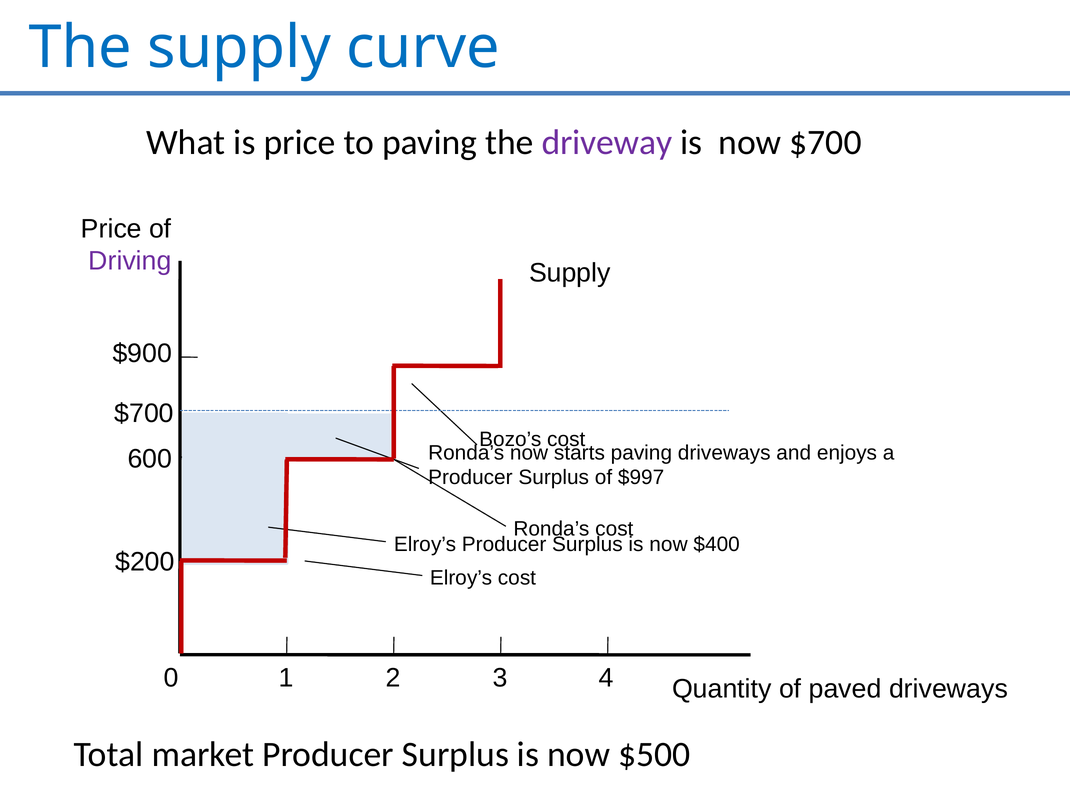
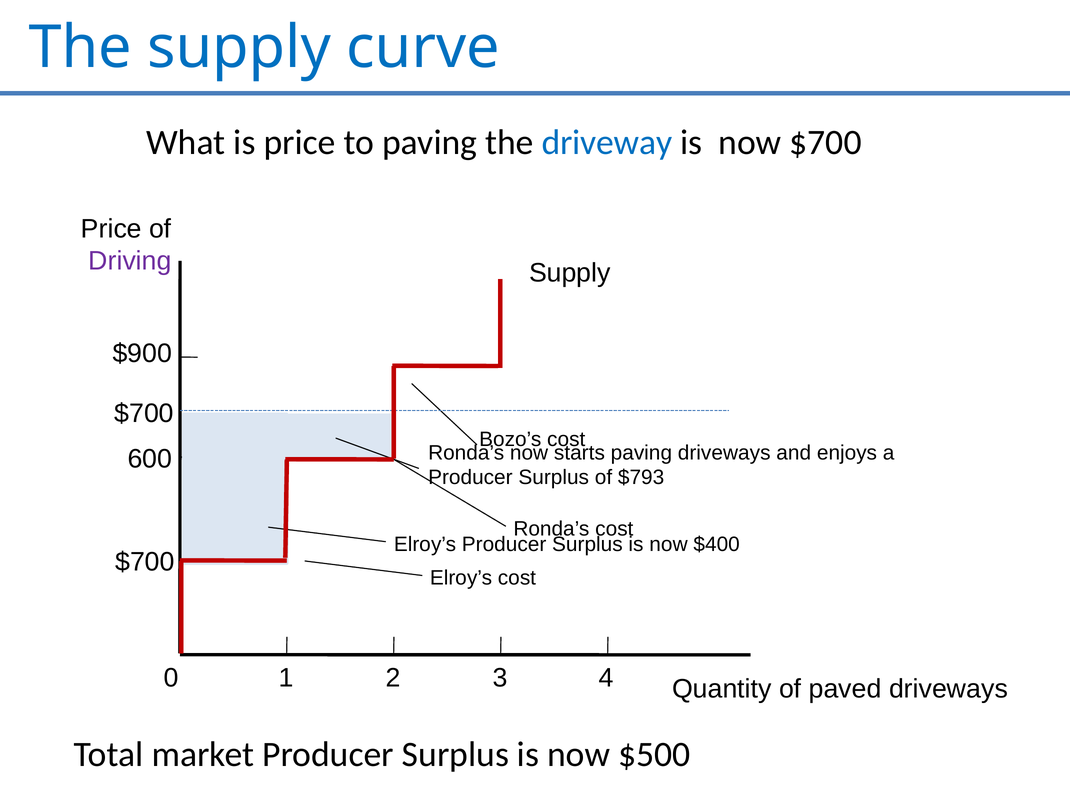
driveway colour: purple -> blue
$997: $997 -> $793
$200 at (145, 561): $200 -> $700
